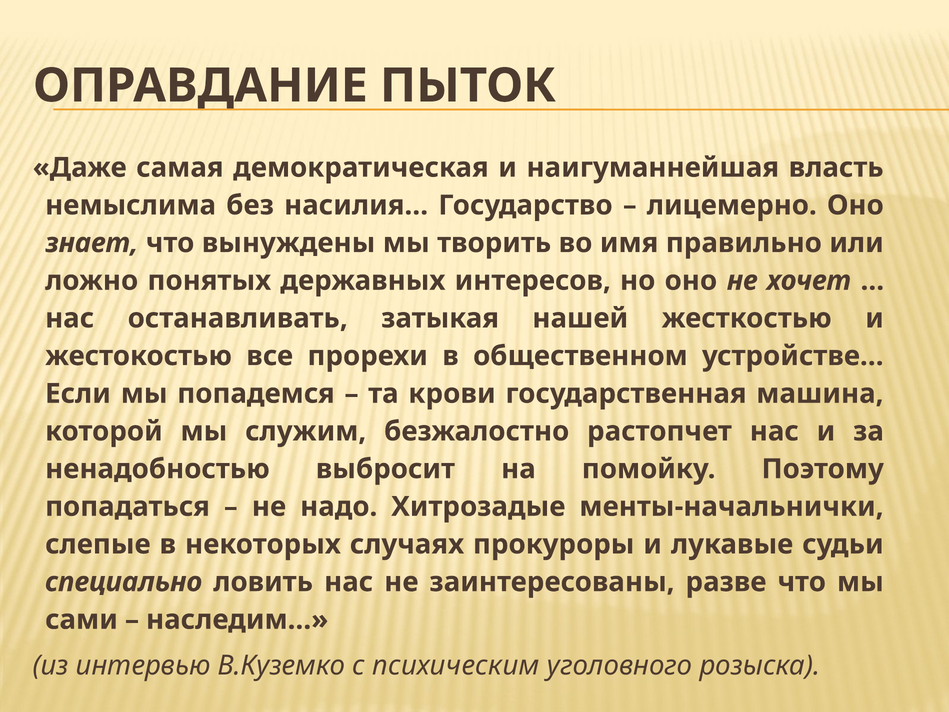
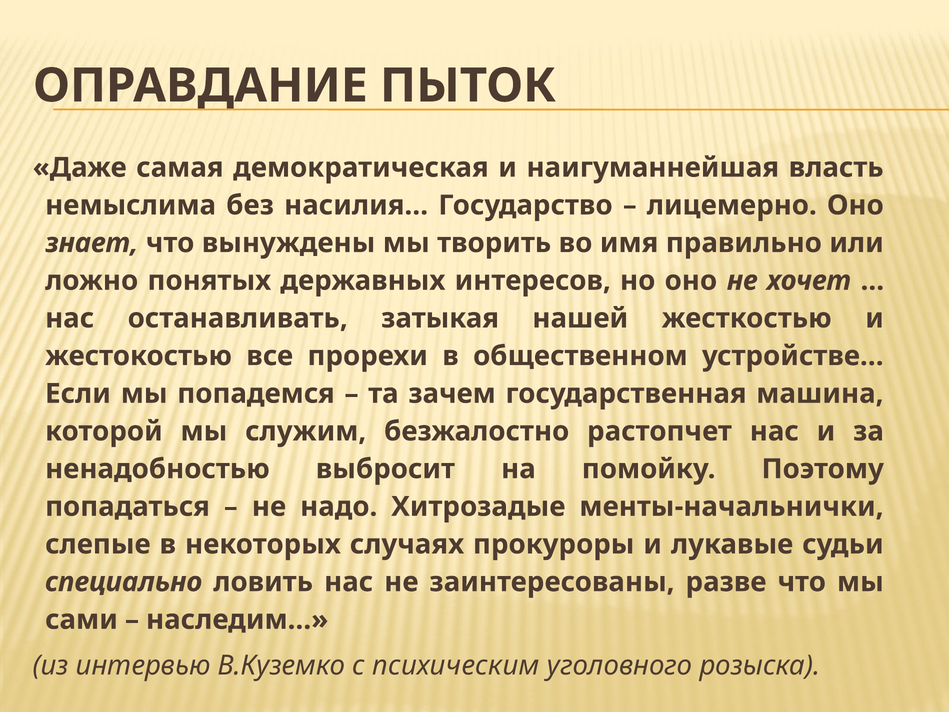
крови: крови -> зачем
